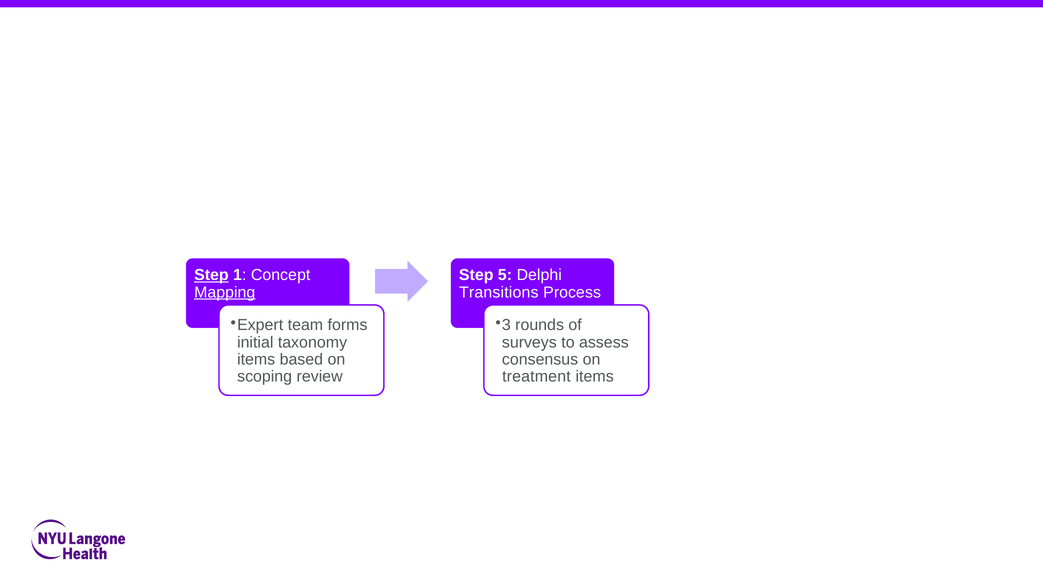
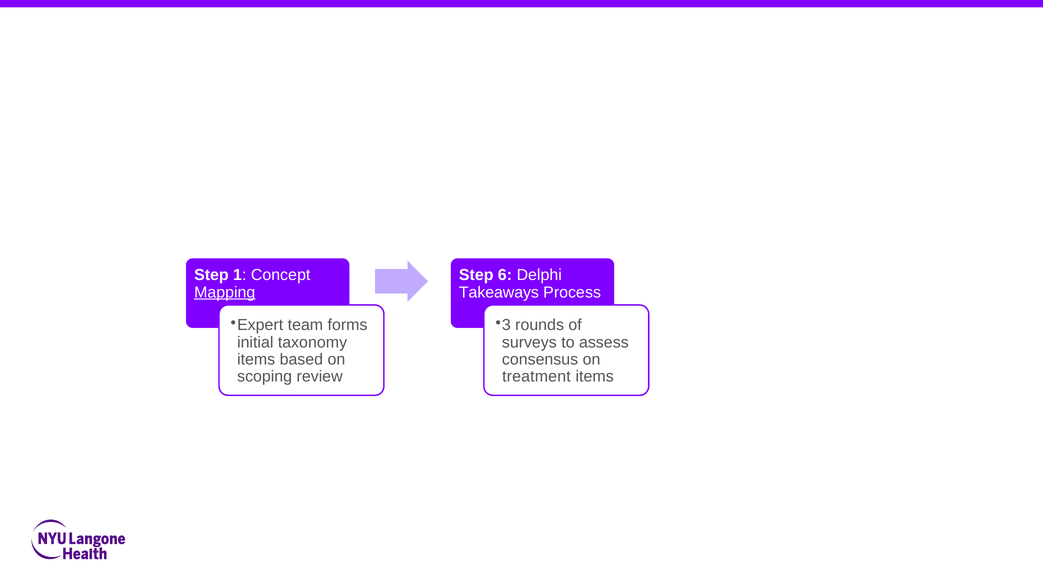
Step at (211, 275) underline: present -> none
5: 5 -> 6
Transitions: Transitions -> Takeaways
